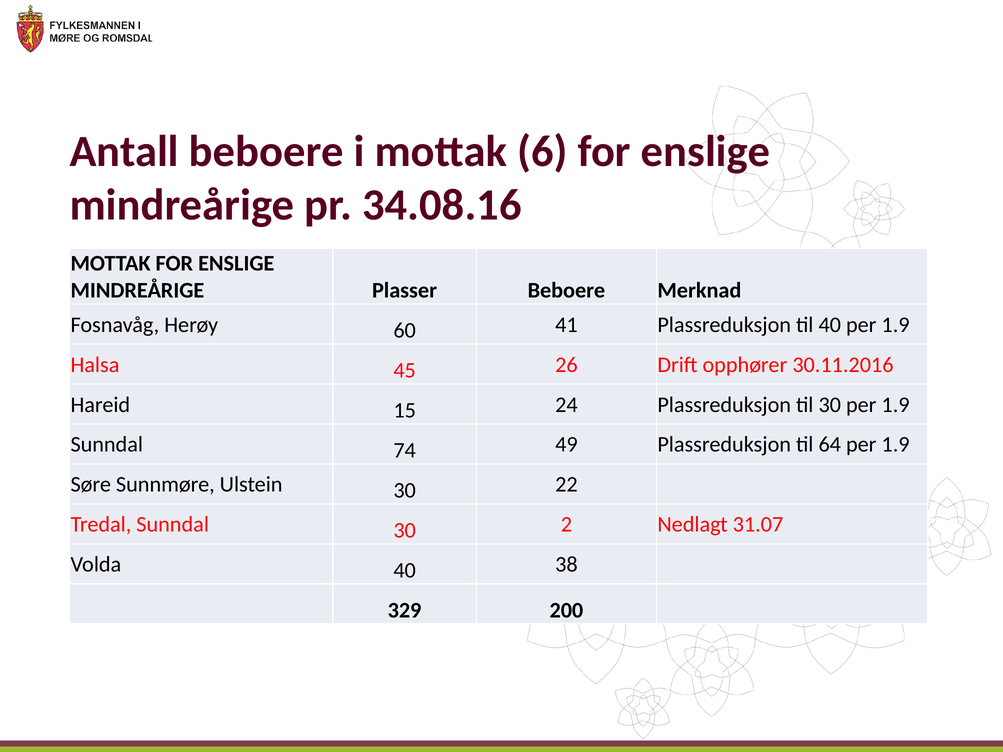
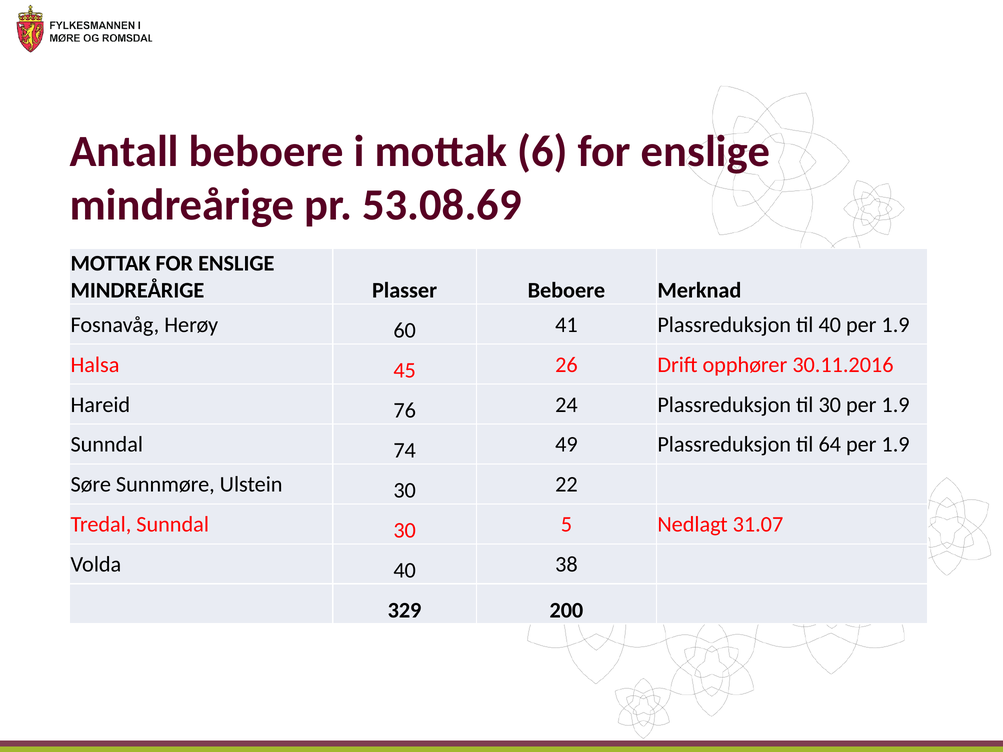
34.08.16: 34.08.16 -> 53.08.69
15: 15 -> 76
2: 2 -> 5
